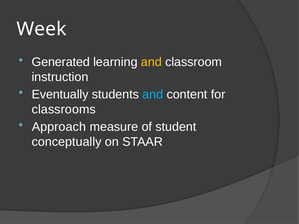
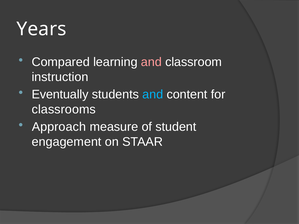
Week: Week -> Years
Generated: Generated -> Compared
and at (151, 62) colour: yellow -> pink
conceptually: conceptually -> engagement
